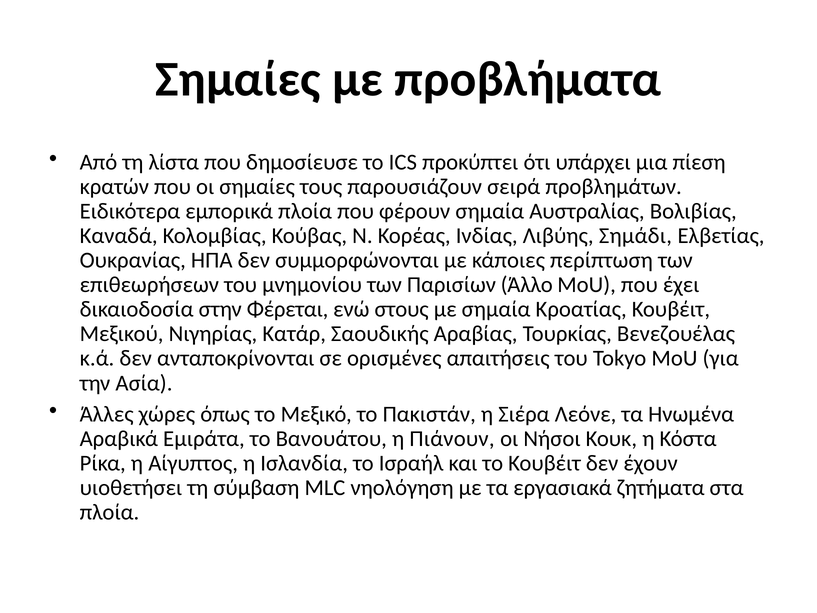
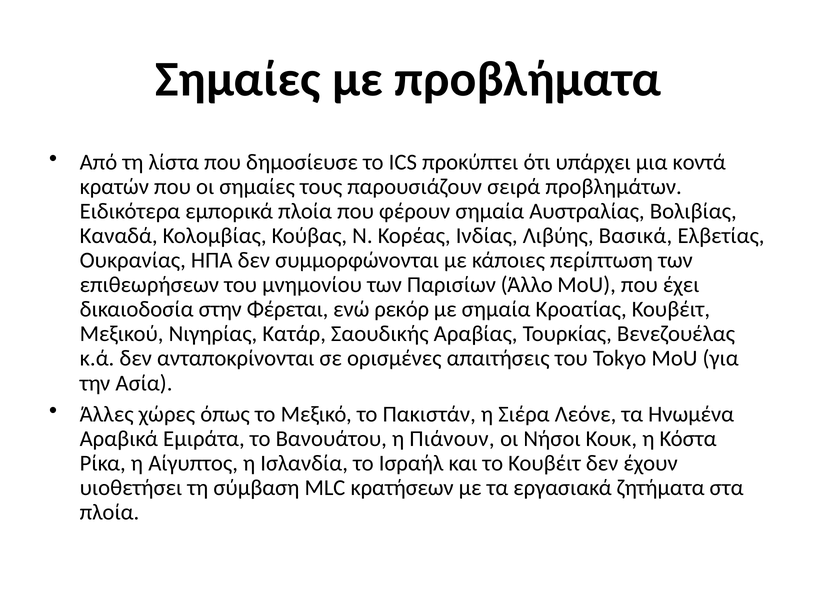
πίεση: πίεση -> κοντά
Σημάδι: Σημάδι -> Βασικά
στους: στους -> ρεκόρ
νηολόγηση: νηολόγηση -> κρατήσεων
